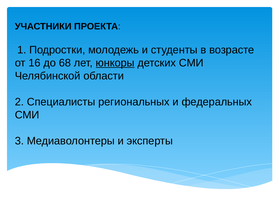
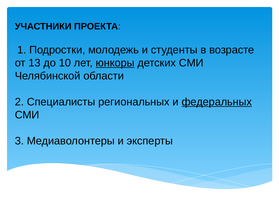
16: 16 -> 13
68: 68 -> 10
федеральных underline: none -> present
